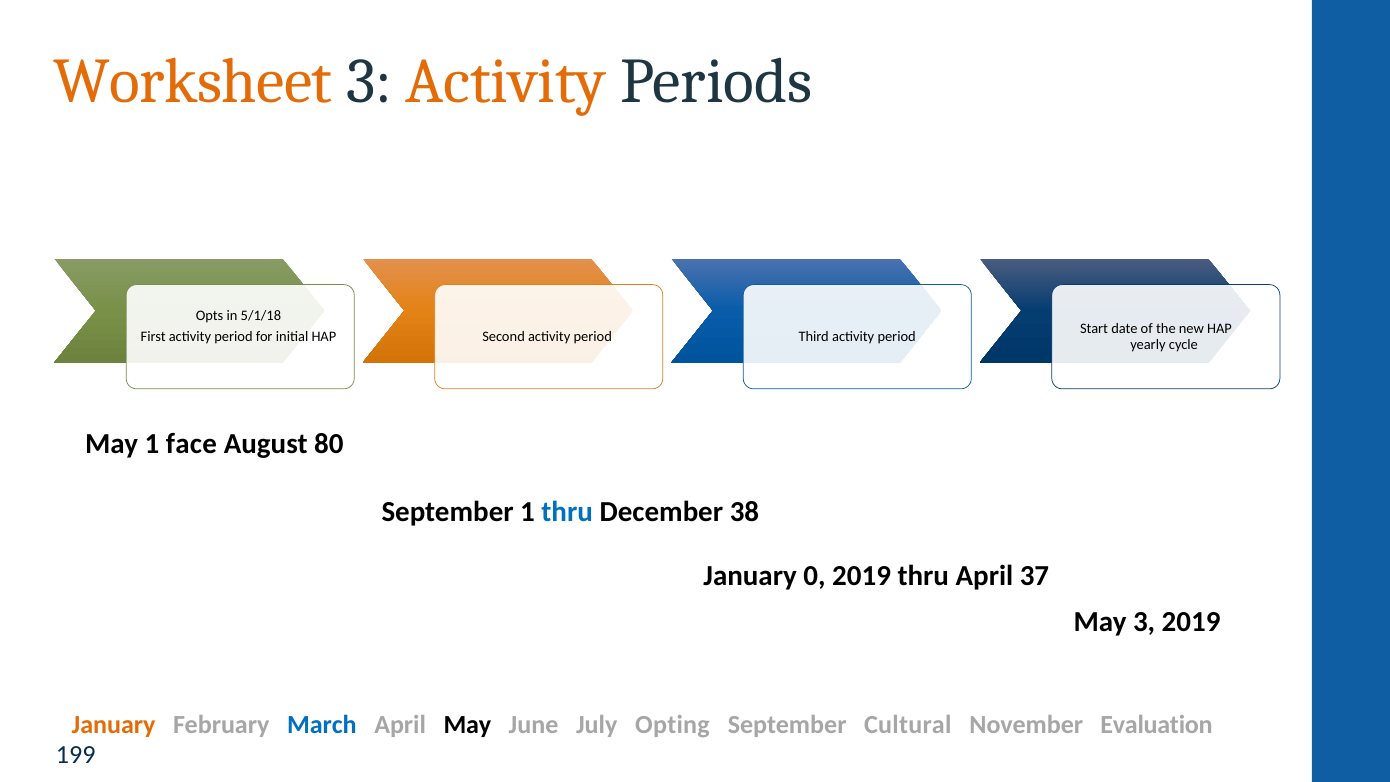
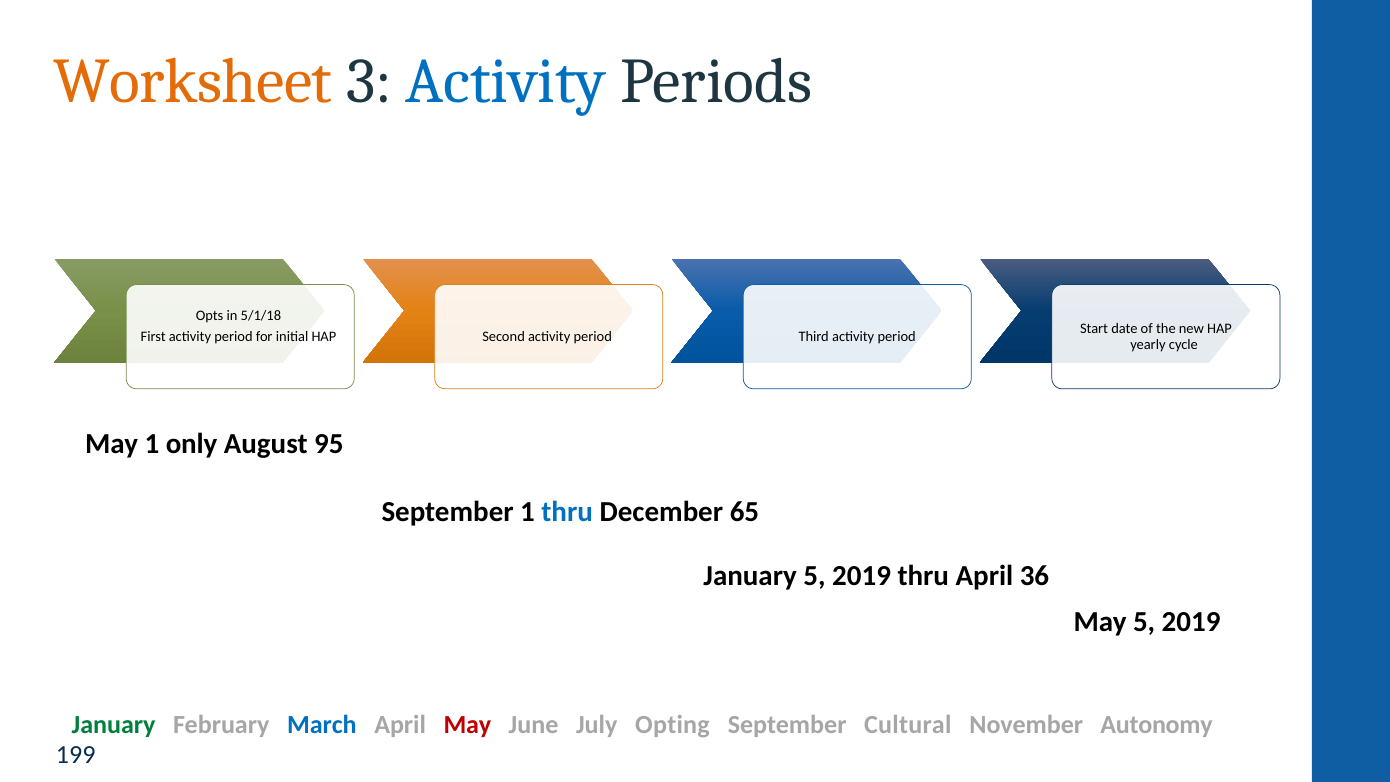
Activity at (506, 81) colour: orange -> blue
face: face -> only
80: 80 -> 95
38: 38 -> 65
January 0: 0 -> 5
37: 37 -> 36
May 3: 3 -> 5
January at (114, 725) colour: orange -> green
May at (467, 725) colour: black -> red
Evaluation: Evaluation -> Autonomy
